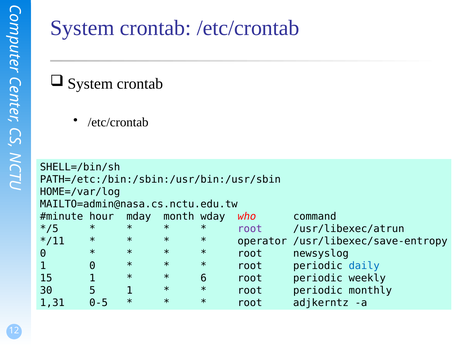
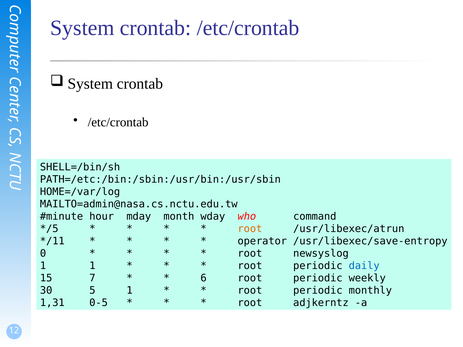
root at (250, 229) colour: purple -> orange
1 0: 0 -> 1
15 1: 1 -> 7
